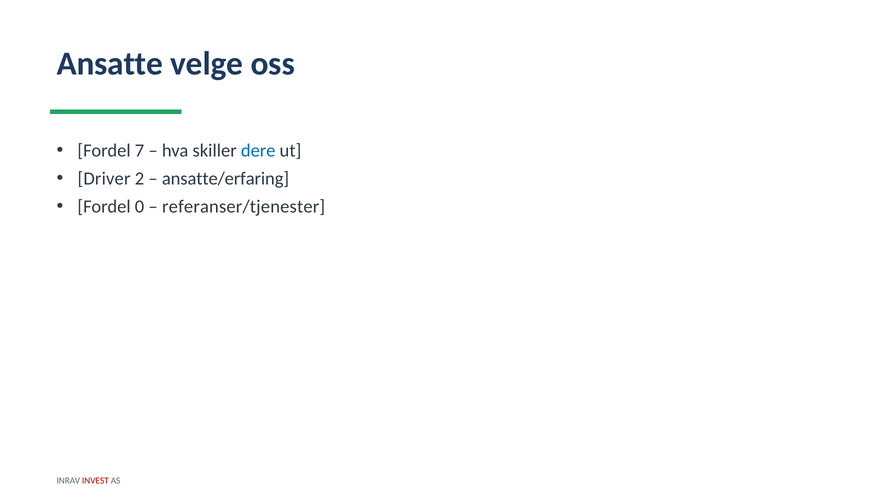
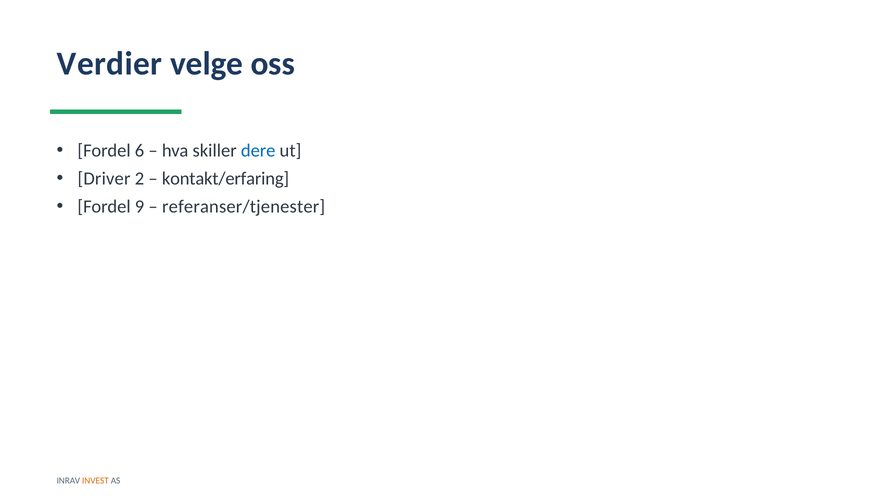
Ansatte: Ansatte -> Verdier
7: 7 -> 6
ansatte/erfaring: ansatte/erfaring -> kontakt/erfaring
0: 0 -> 9
INVEST colour: red -> orange
